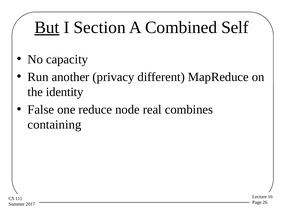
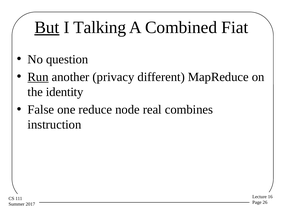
Section: Section -> Talking
Self: Self -> Fiat
capacity: capacity -> question
Run underline: none -> present
containing: containing -> instruction
